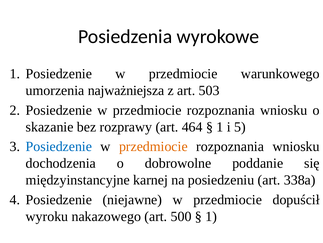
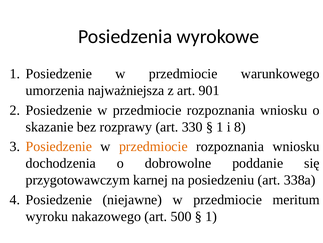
503: 503 -> 901
464: 464 -> 330
5: 5 -> 8
Posiedzenie at (59, 146) colour: blue -> orange
międzyinstancyjne: międzyinstancyjne -> przygotowawczym
dopuścił: dopuścił -> meritum
